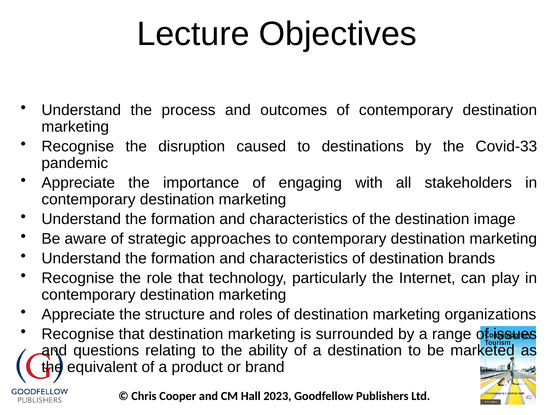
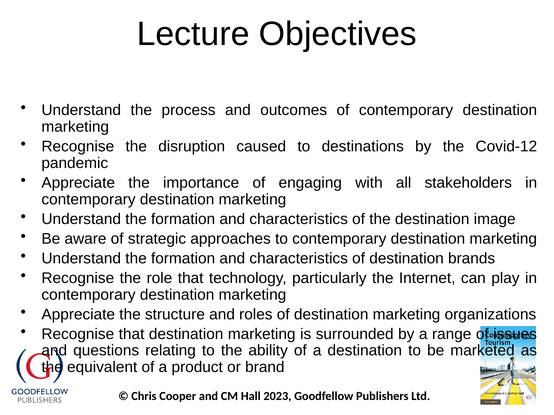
Covid-33: Covid-33 -> Covid-12
